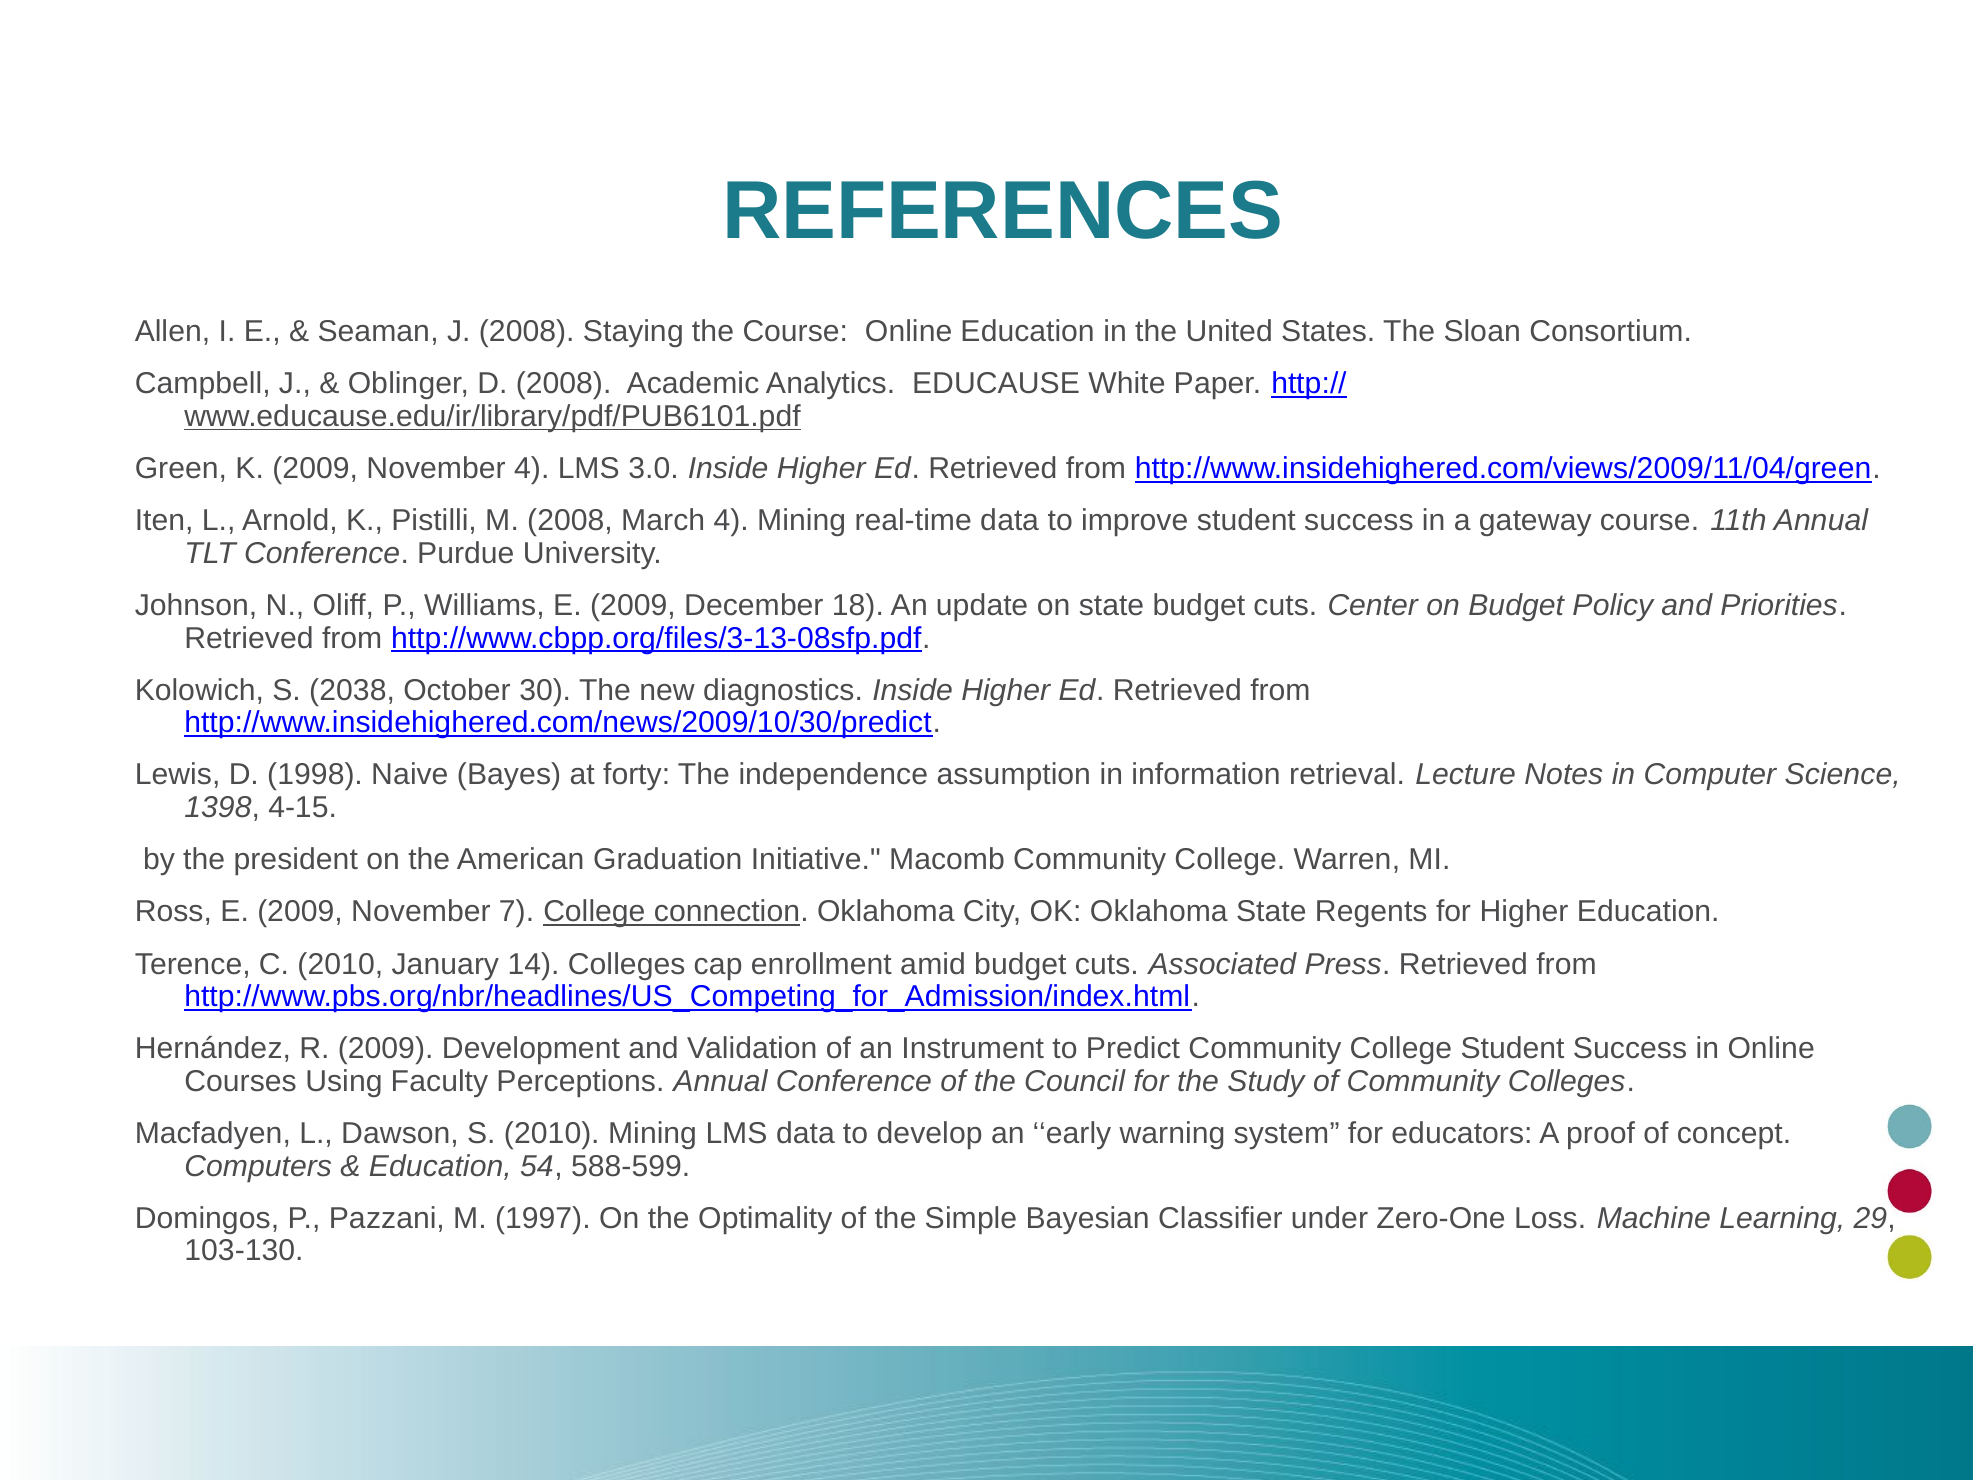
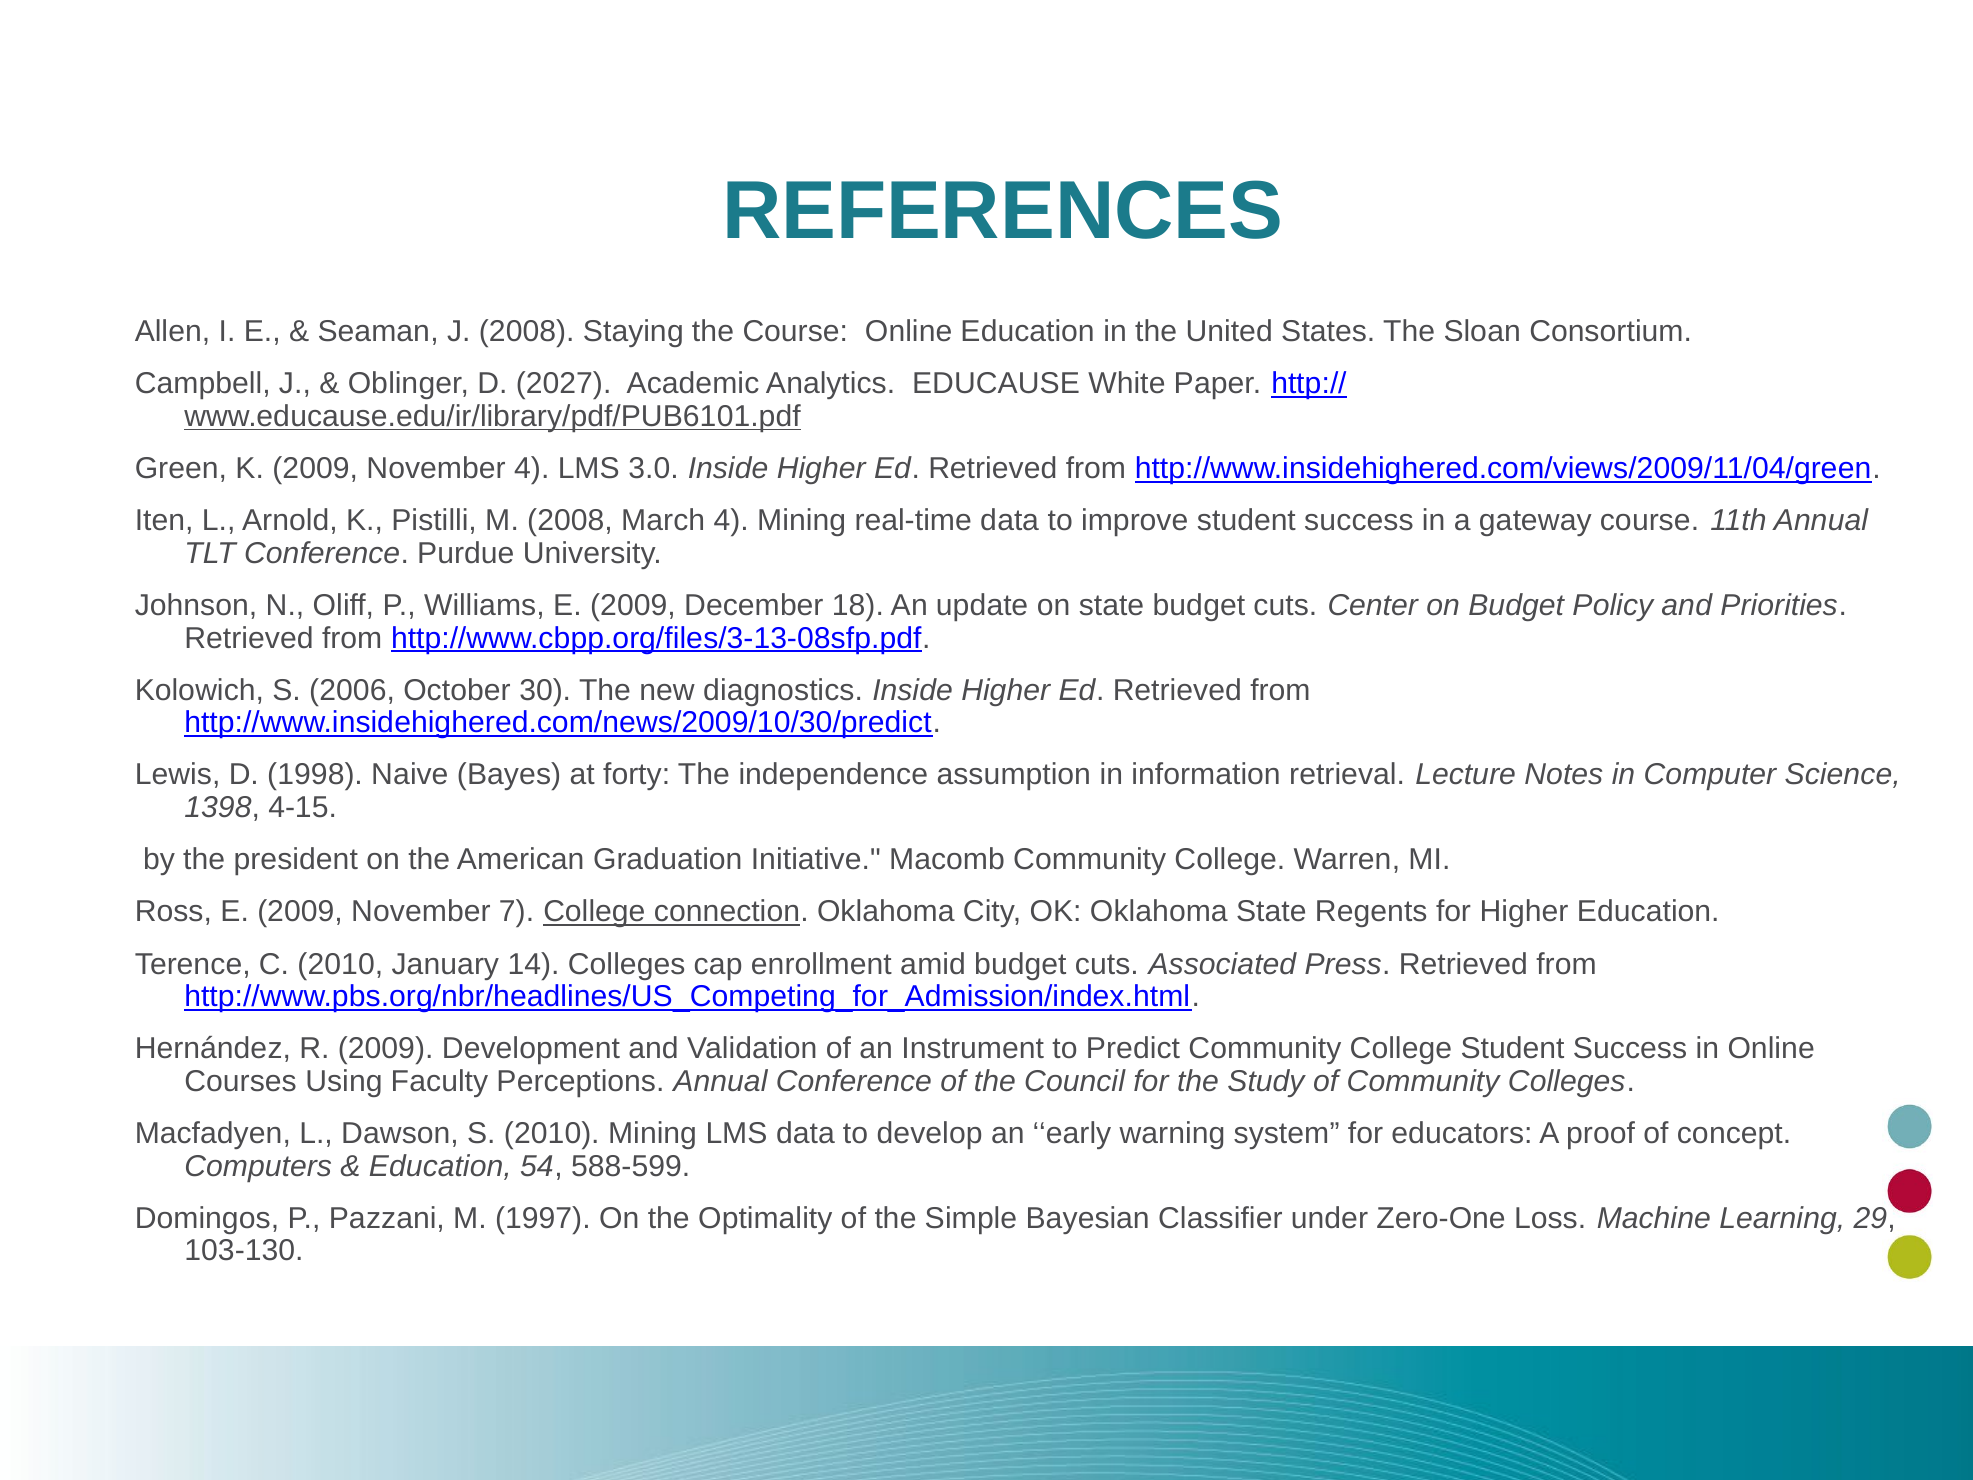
D 2008: 2008 -> 2027
2038: 2038 -> 2006
